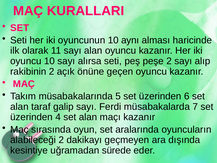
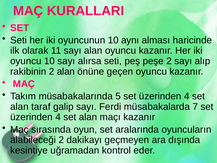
2 açık: açık -> alan
5 set üzerinden 6: 6 -> 4
sürede: sürede -> kontrol
